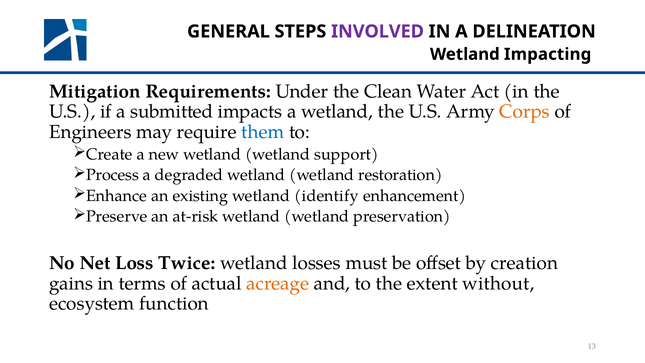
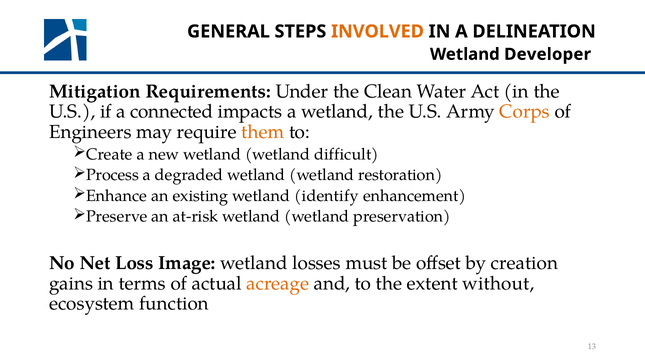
INVOLVED colour: purple -> orange
Impacting: Impacting -> Developer
submitted: submitted -> connected
them colour: blue -> orange
support: support -> difficult
Twice: Twice -> Image
